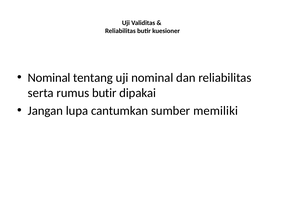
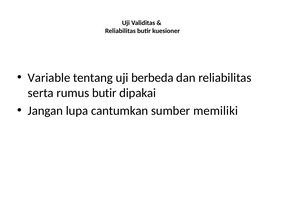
Nominal at (49, 78): Nominal -> Variable
uji nominal: nominal -> berbeda
